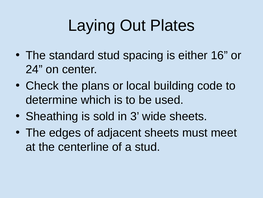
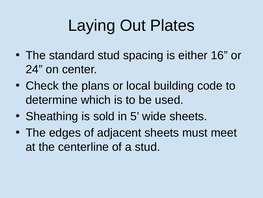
3: 3 -> 5
